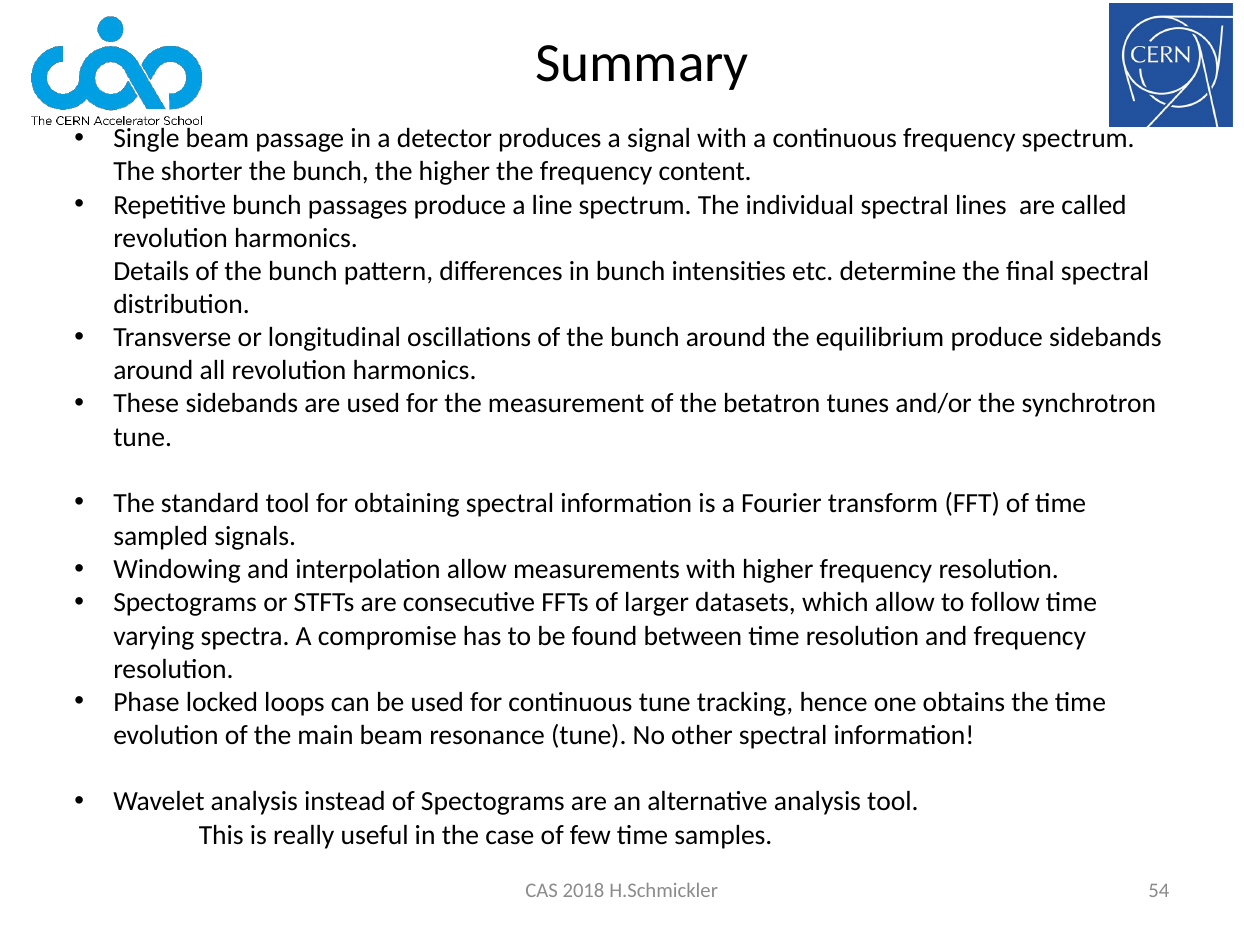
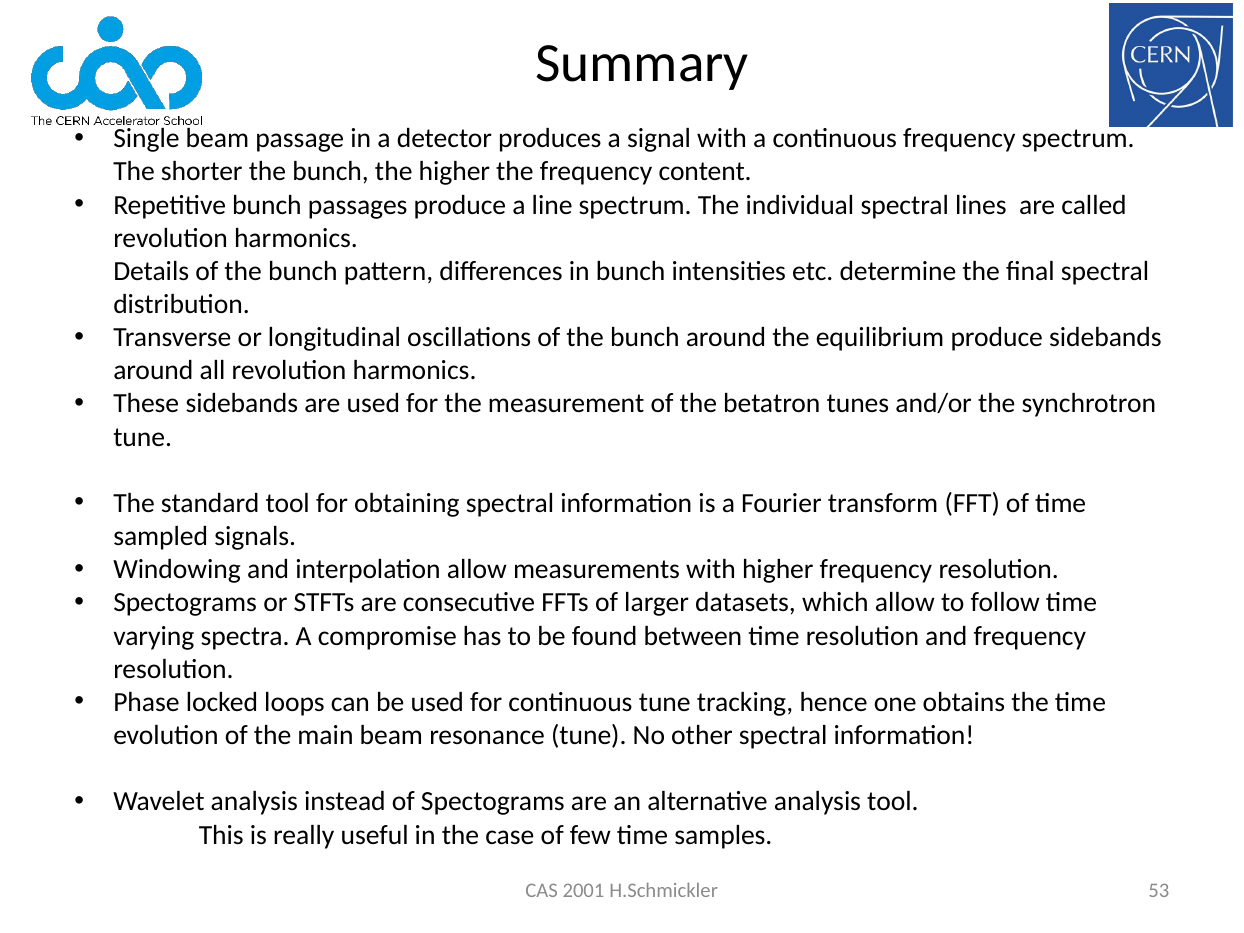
2018: 2018 -> 2001
54: 54 -> 53
